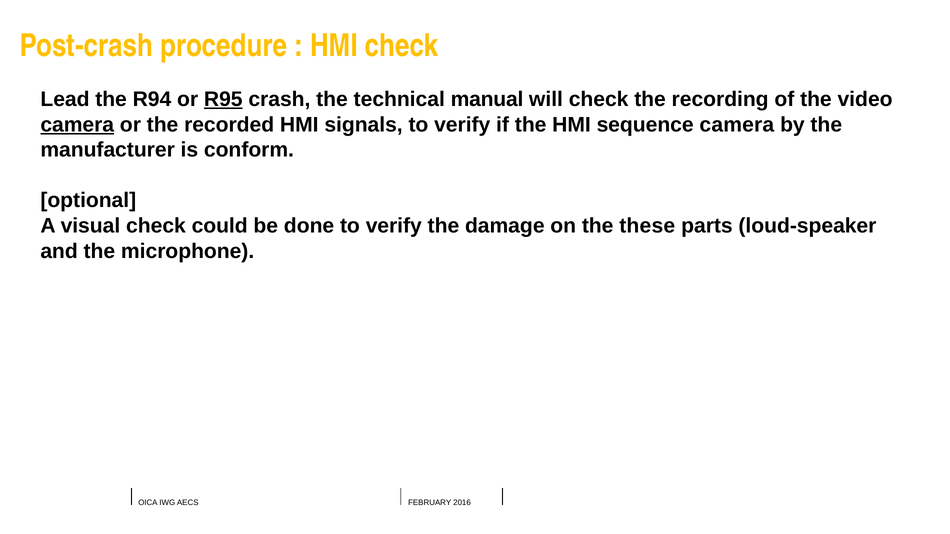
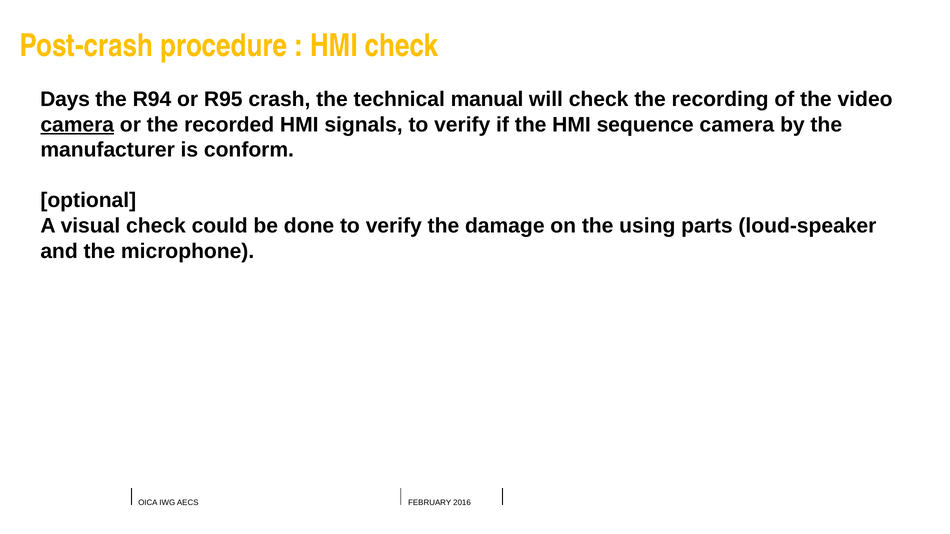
Lead: Lead -> Days
R95 underline: present -> none
these: these -> using
